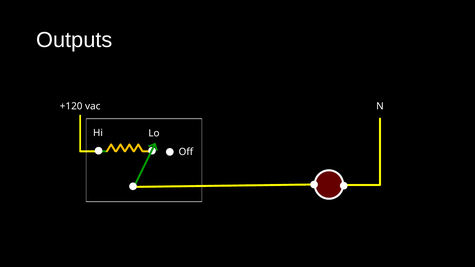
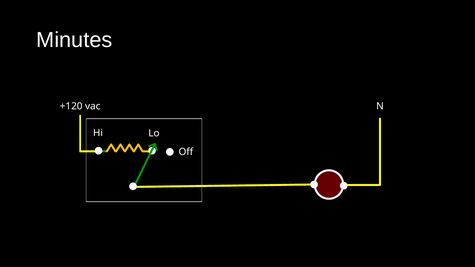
Outputs: Outputs -> Minutes
